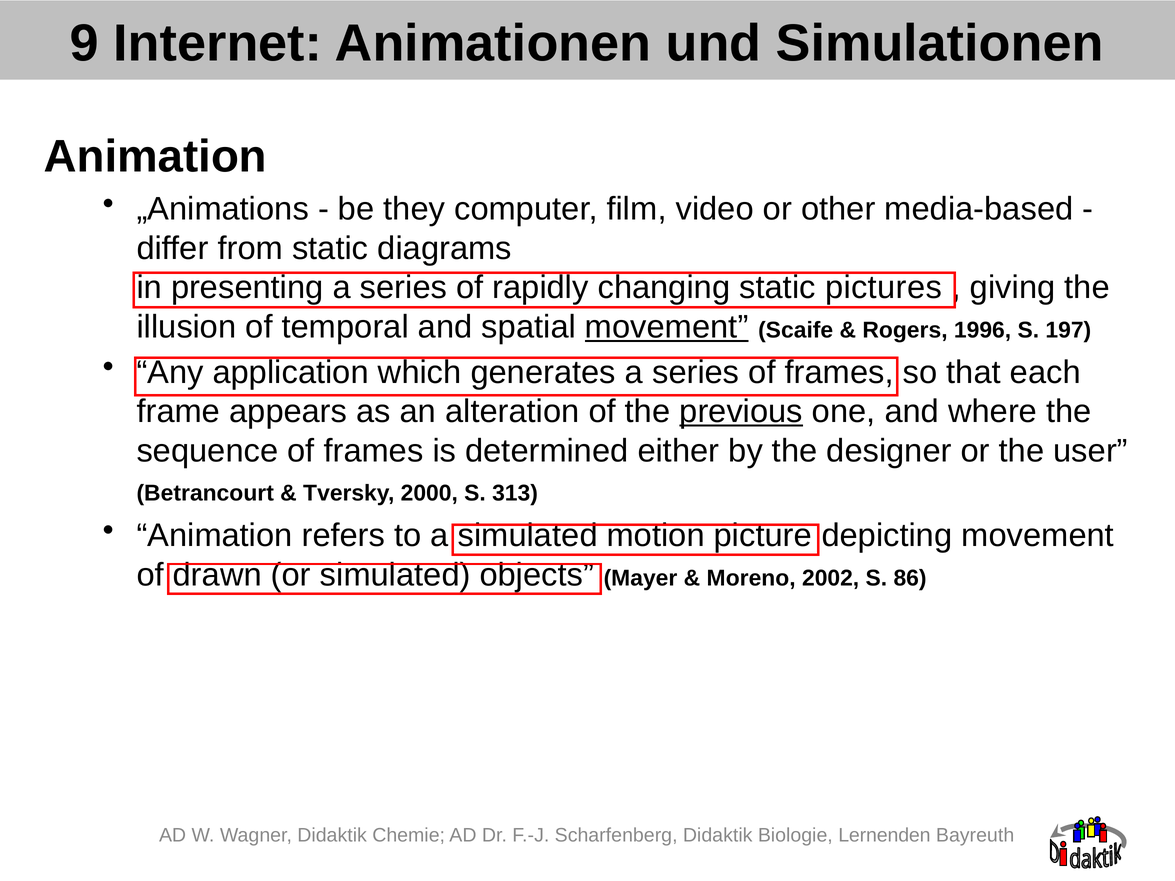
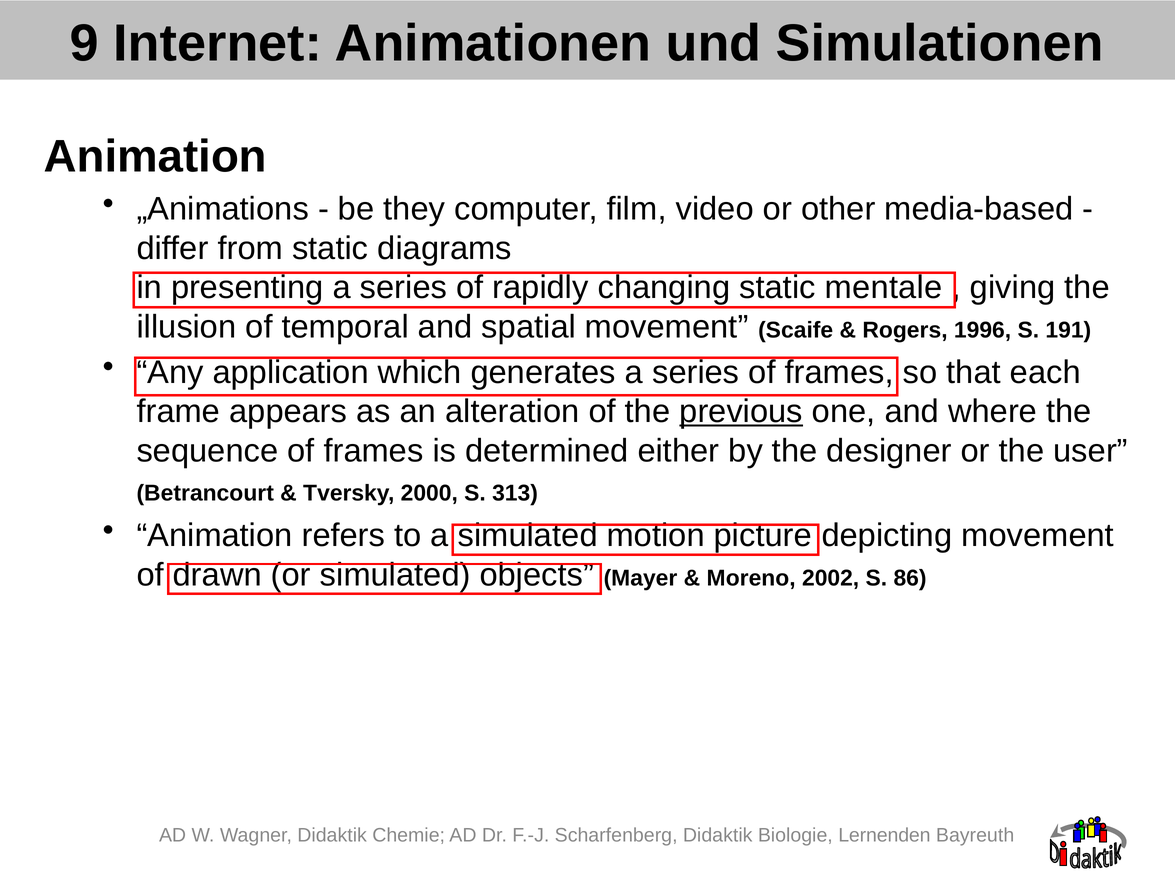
pictures: pictures -> mentale
movement at (667, 327) underline: present -> none
197: 197 -> 191
